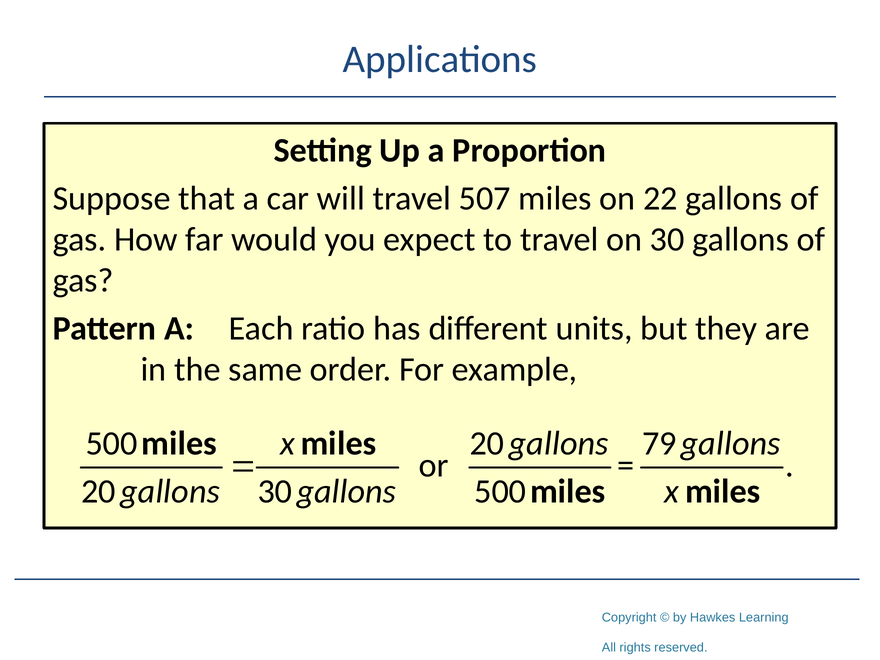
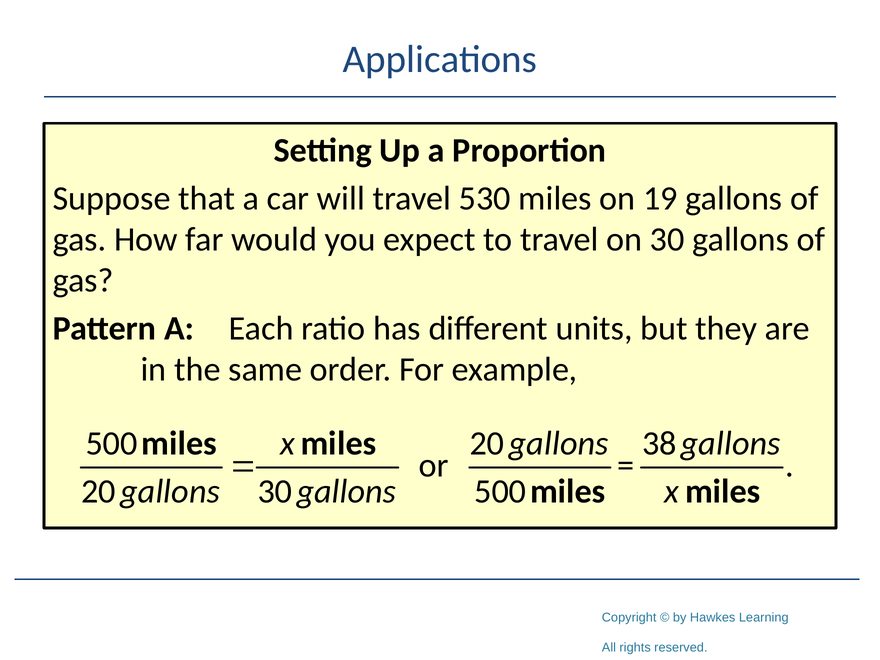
507: 507 -> 530
22: 22 -> 19
79: 79 -> 38
